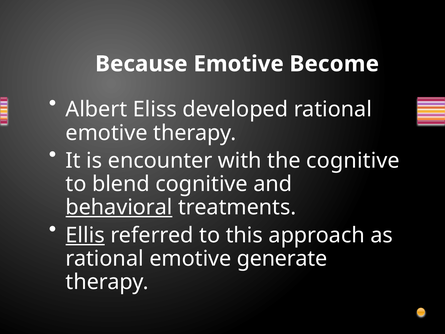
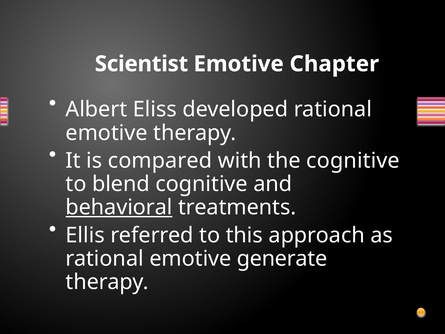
Because: Because -> Scientist
Become: Become -> Chapter
encounter: encounter -> compared
Ellis underline: present -> none
